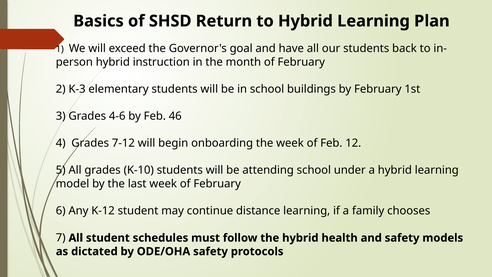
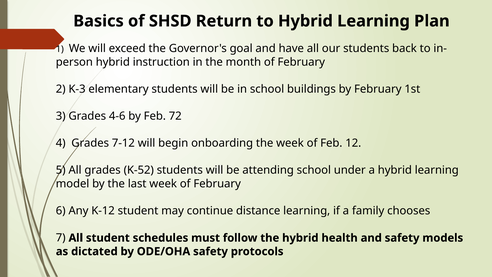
46: 46 -> 72
K-10: K-10 -> K-52
